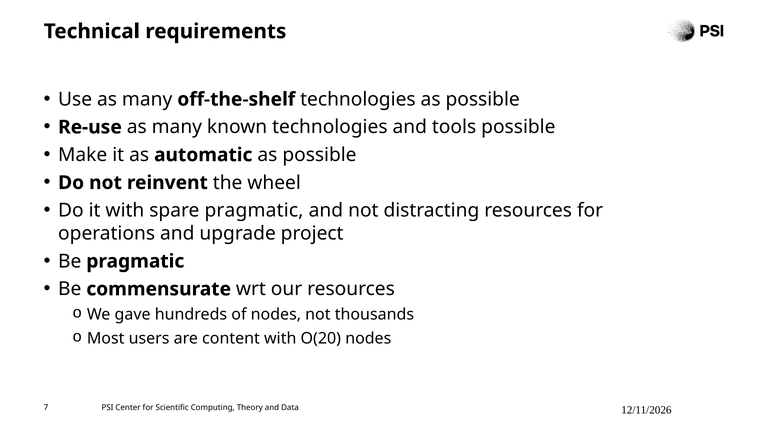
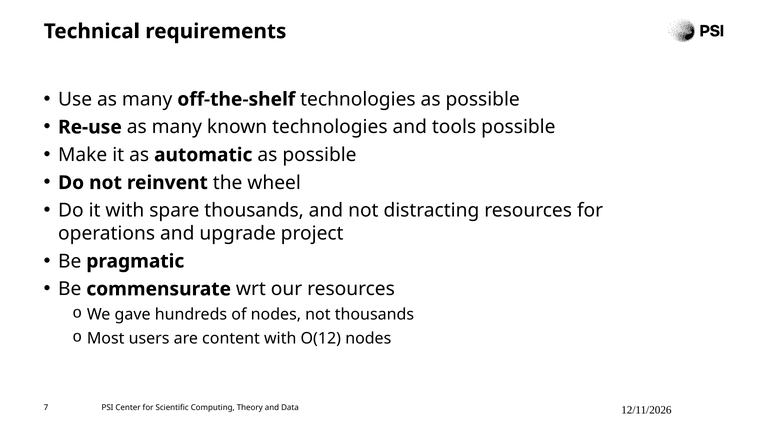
spare pragmatic: pragmatic -> thousands
O(20: O(20 -> O(12
